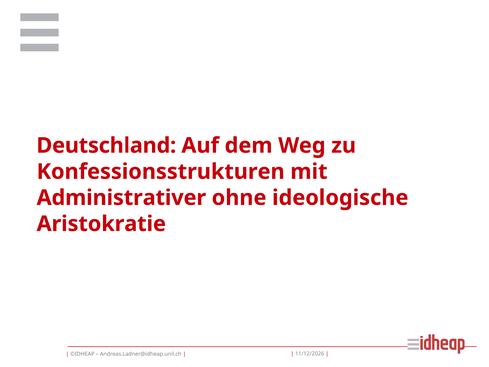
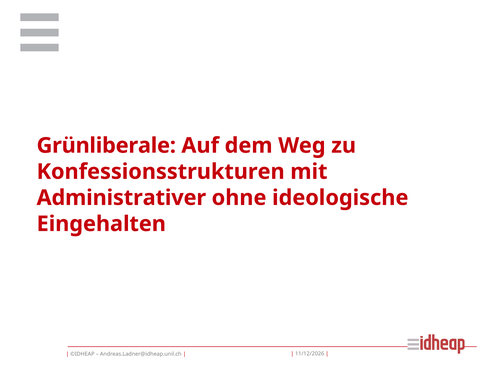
Deutschland: Deutschland -> Grünliberale
Aristokratie: Aristokratie -> Eingehalten
